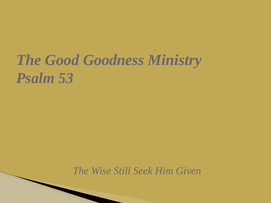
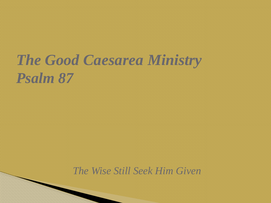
Goodness: Goodness -> Caesarea
53: 53 -> 87
